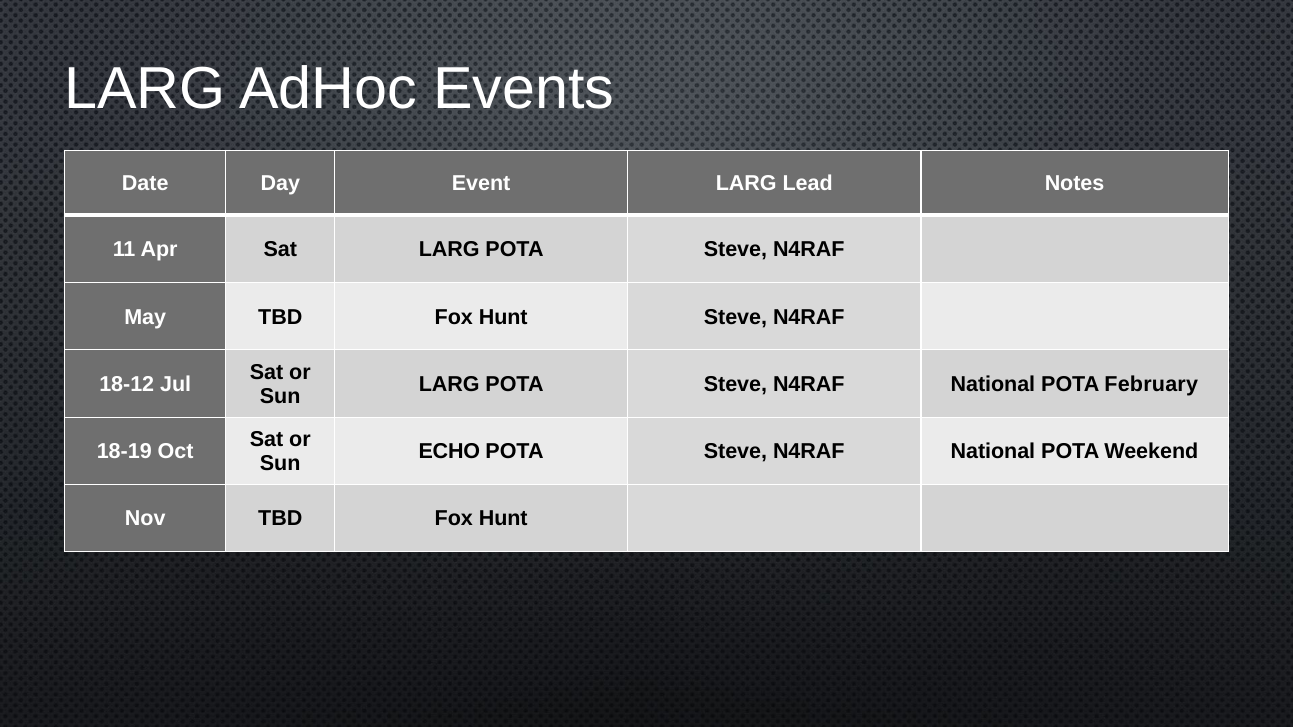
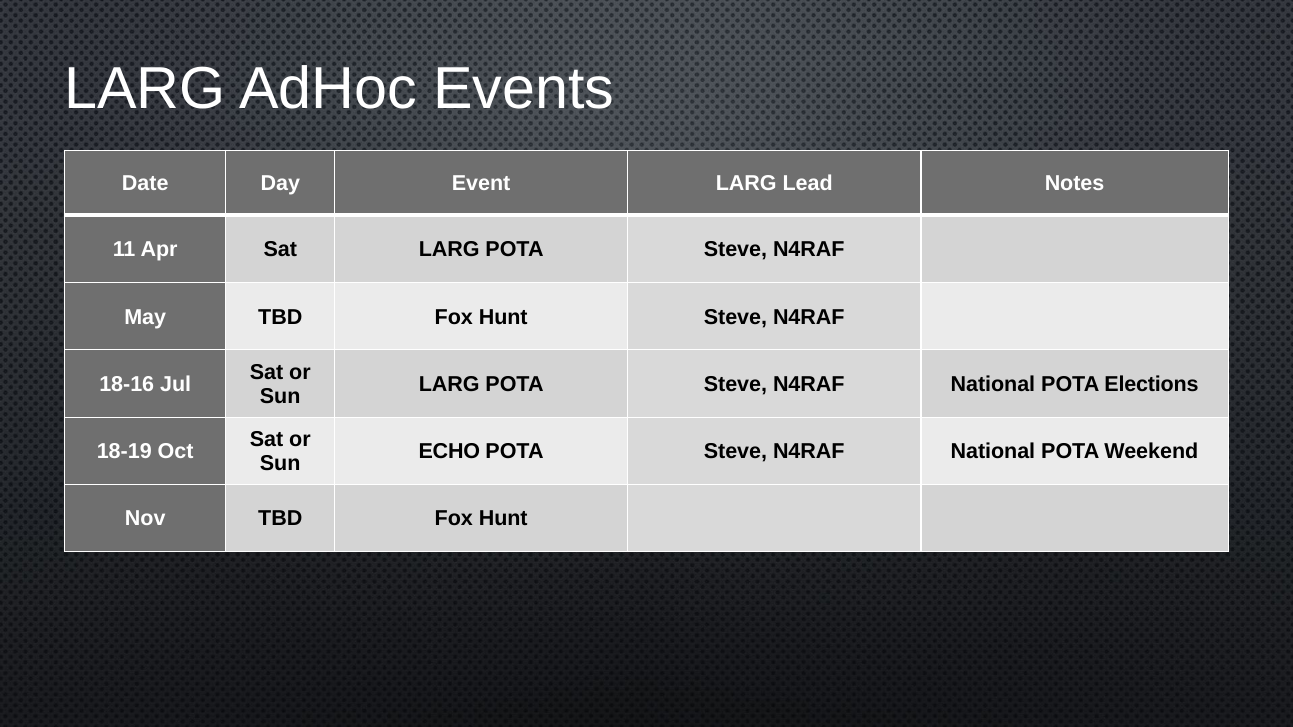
18-12: 18-12 -> 18-16
February: February -> Elections
